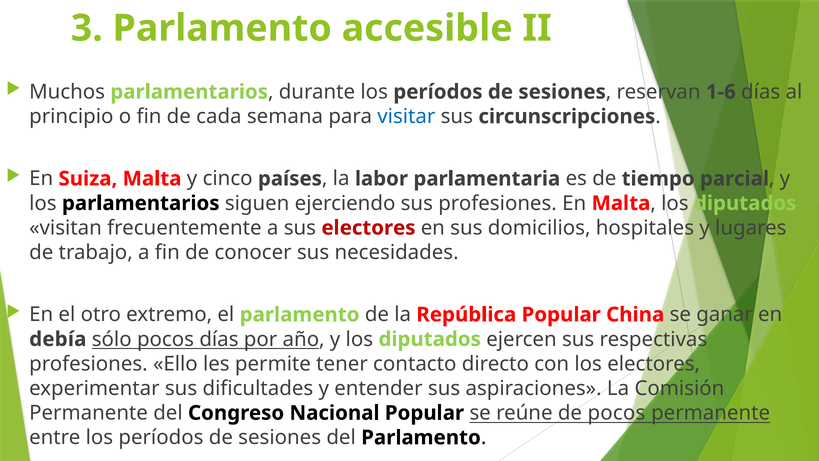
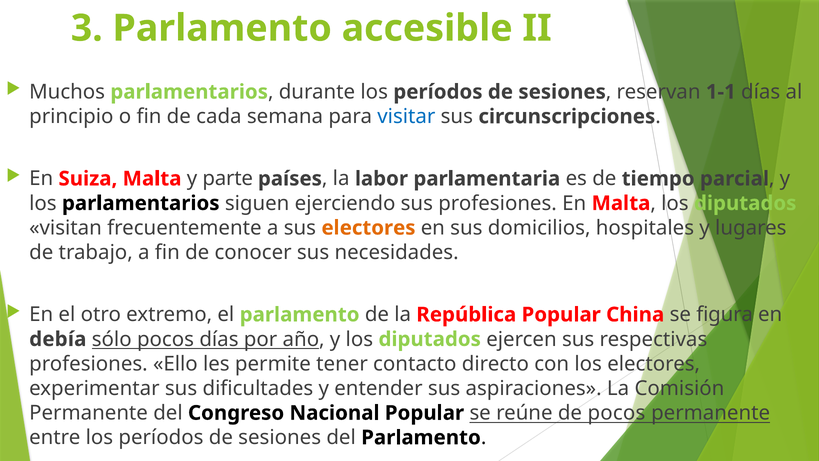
1-6: 1-6 -> 1-1
cinco: cinco -> parte
electores at (368, 228) colour: red -> orange
ganar: ganar -> figura
